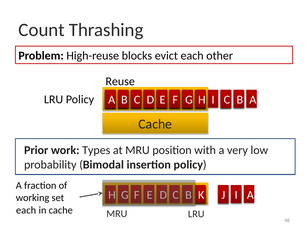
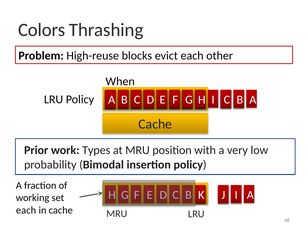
Count: Count -> Colors
Reuse: Reuse -> When
